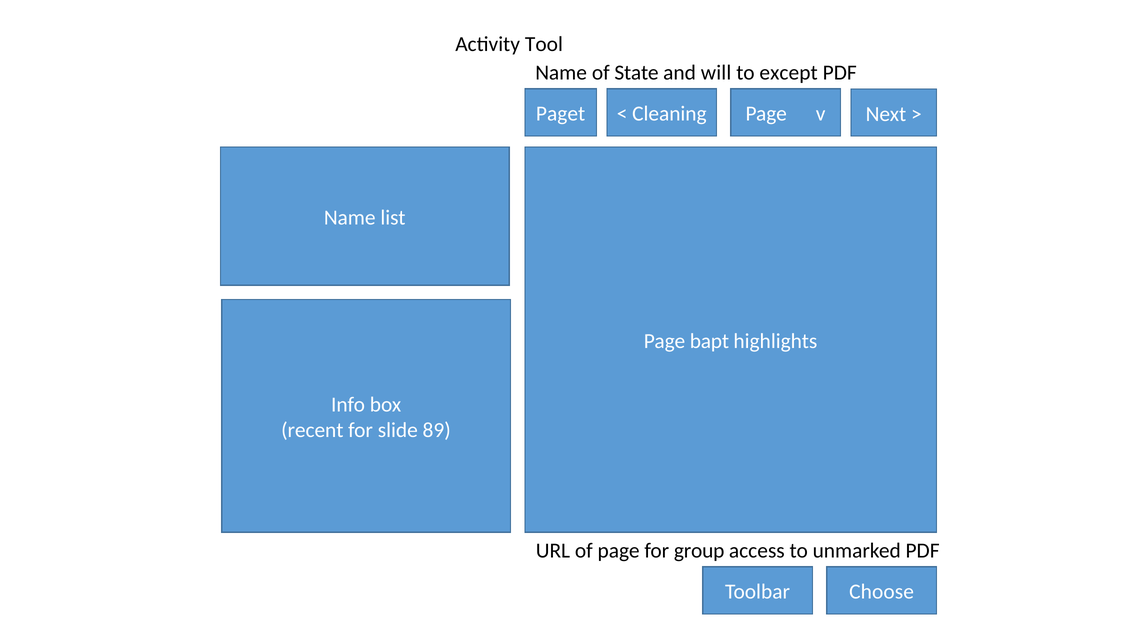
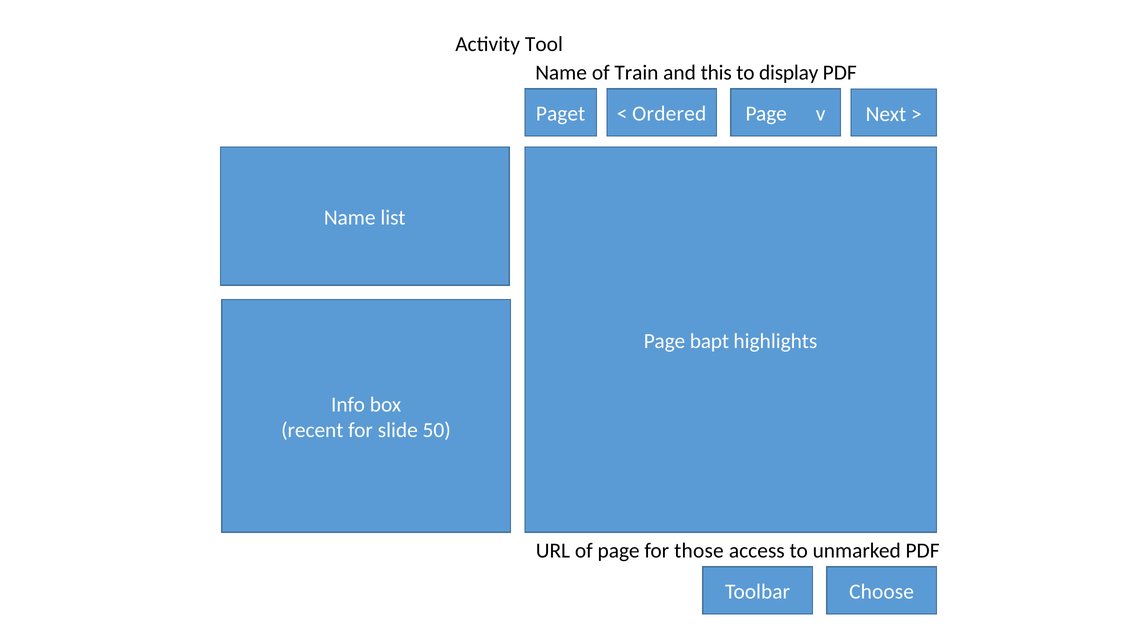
State: State -> Train
will: will -> this
except: except -> display
Cleaning: Cleaning -> Ordered
89: 89 -> 50
group: group -> those
